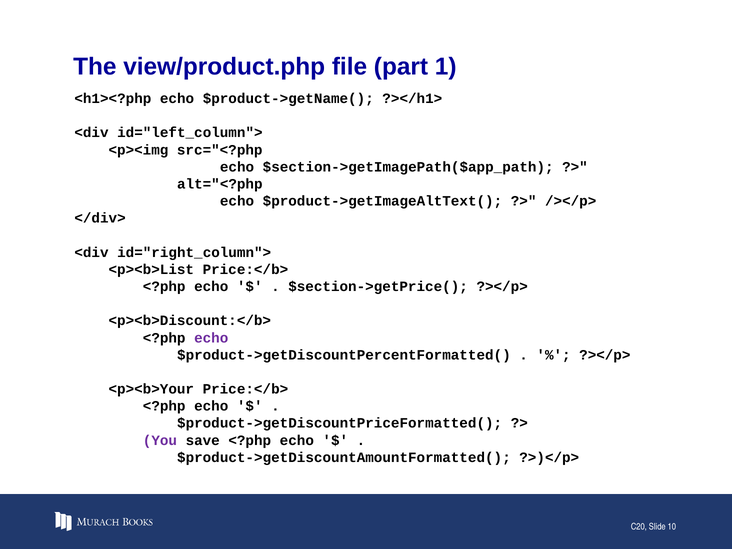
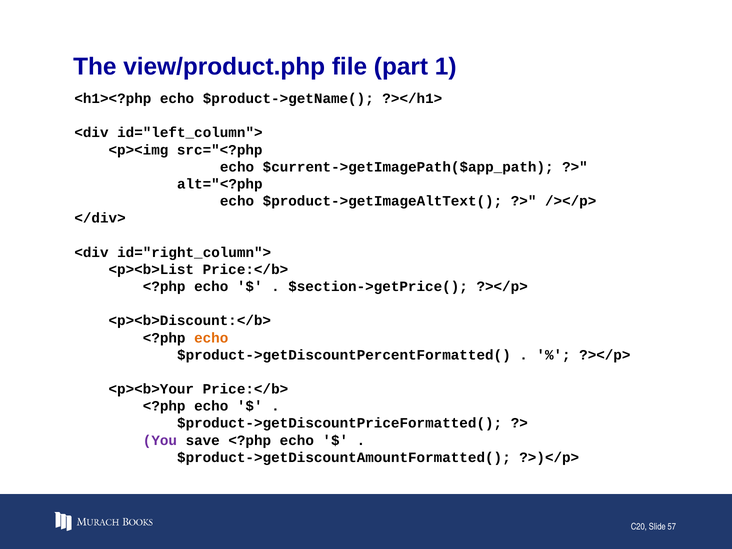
$section->getImagePath($app_path: $section->getImagePath($app_path -> $current->getImagePath($app_path
echo at (211, 338) colour: purple -> orange
10: 10 -> 57
